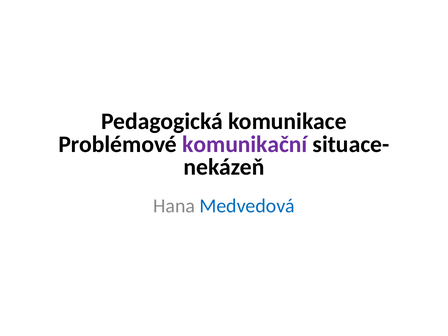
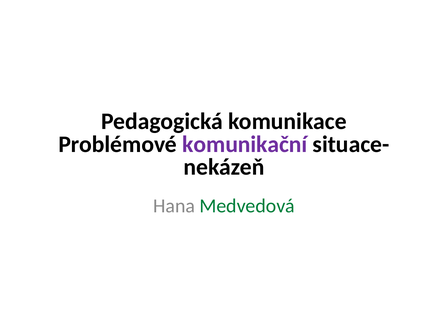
Medvedová colour: blue -> green
